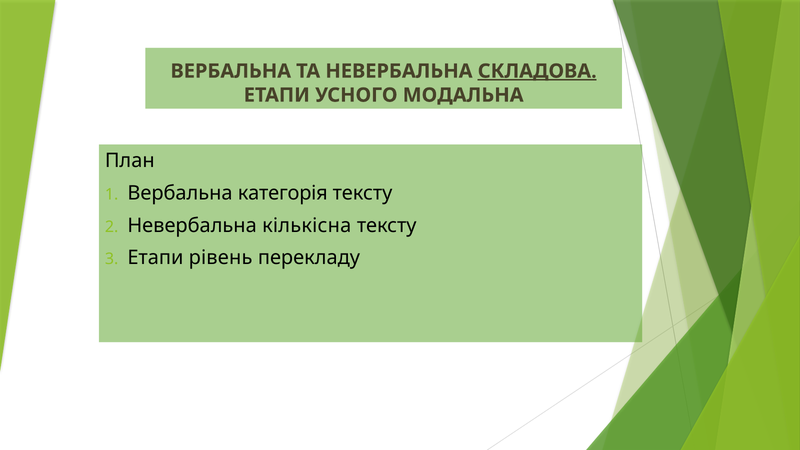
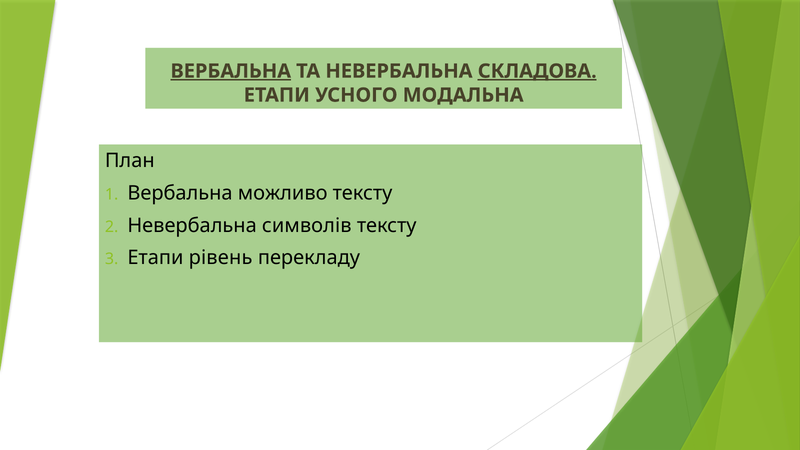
ВЕРБАЛЬНА at (231, 71) underline: none -> present
категорія: категорія -> можливо
кількісна: кількісна -> символів
